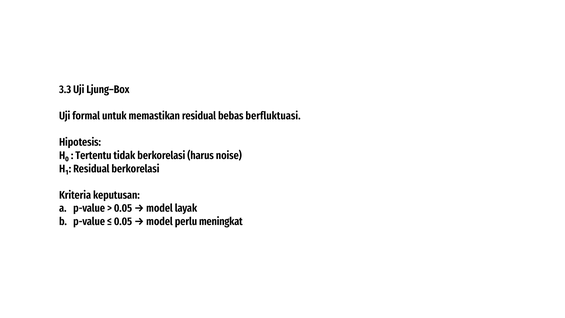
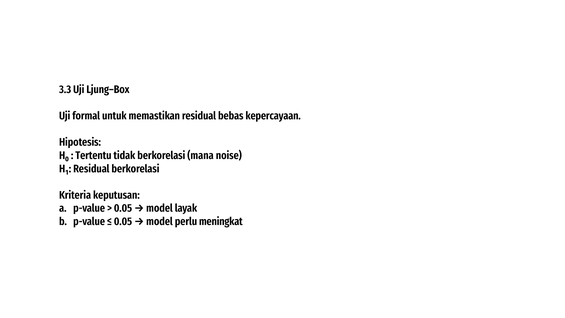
berfluktuasi: berfluktuasi -> kepercayaan
harus: harus -> mana
